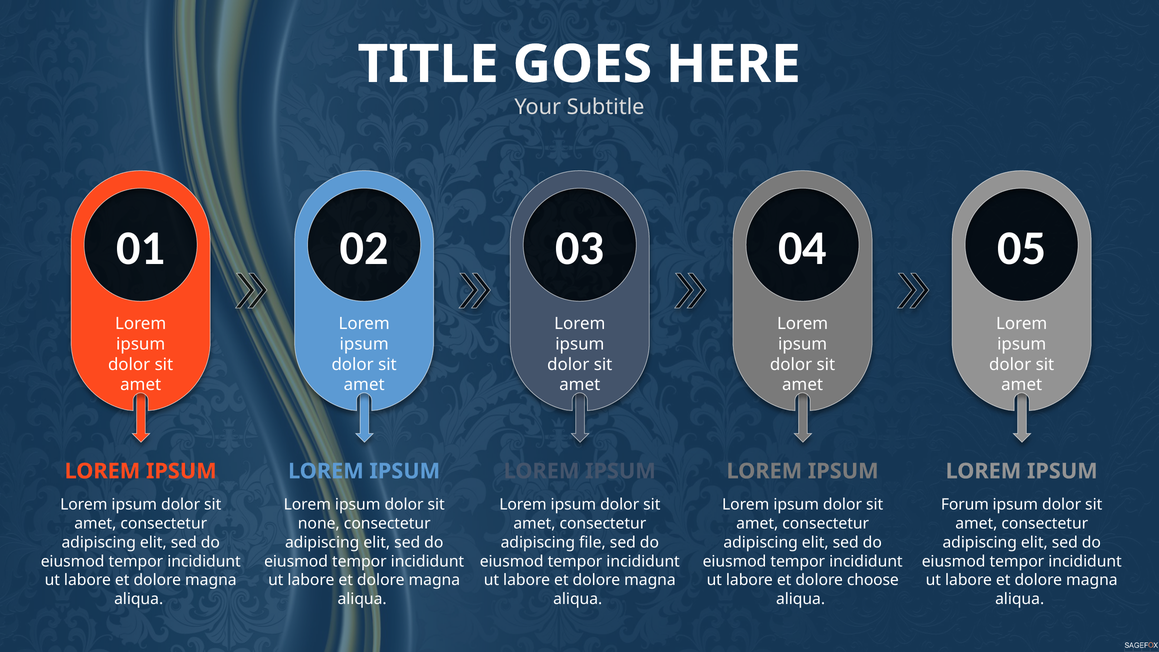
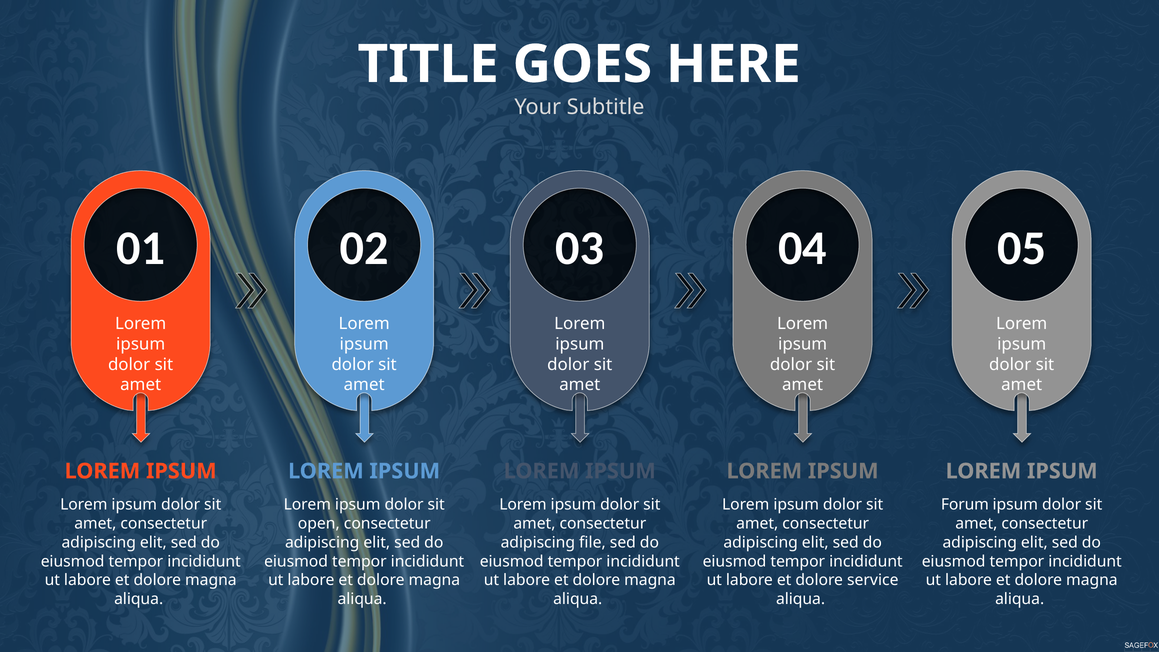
none: none -> open
choose: choose -> service
